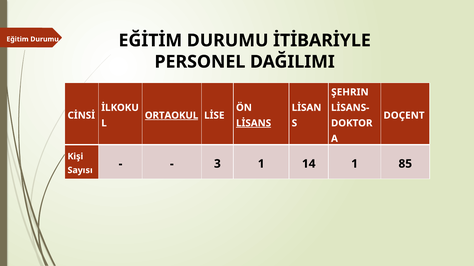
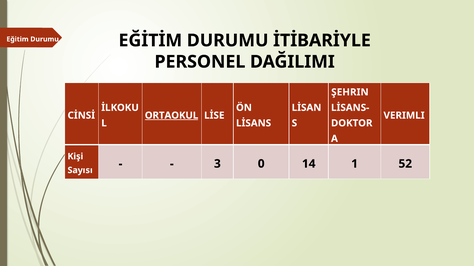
DOÇENT: DOÇENT -> VERIMLI
LİSANS underline: present -> none
3 1: 1 -> 0
85: 85 -> 52
